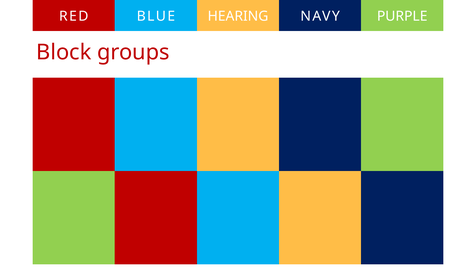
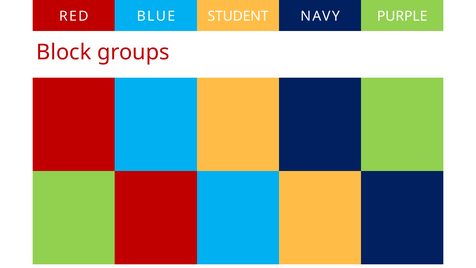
HEARING: HEARING -> STUDENT
